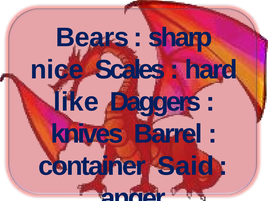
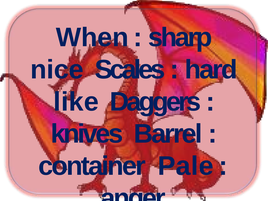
Bears: Bears -> When
Said: Said -> Pale
